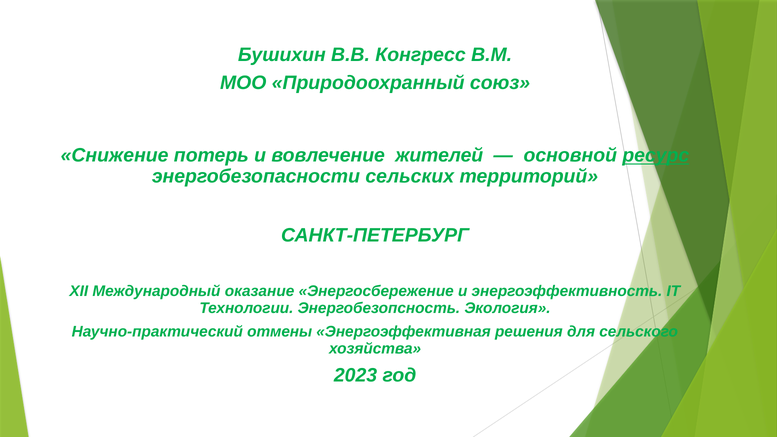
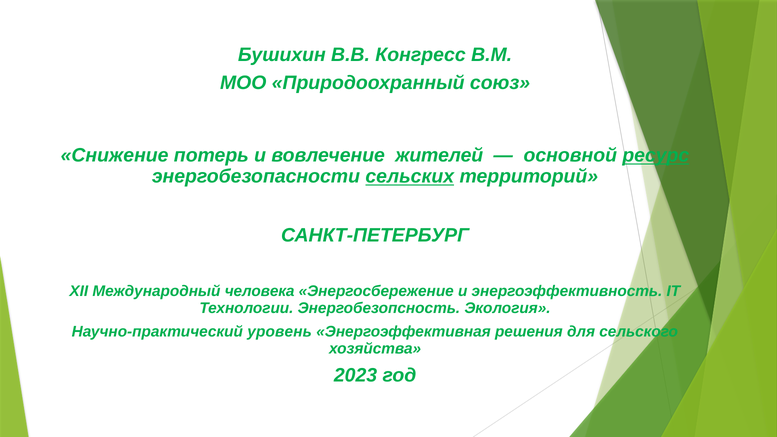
сельских underline: none -> present
оказание: оказание -> человека
отмены: отмены -> уровень
